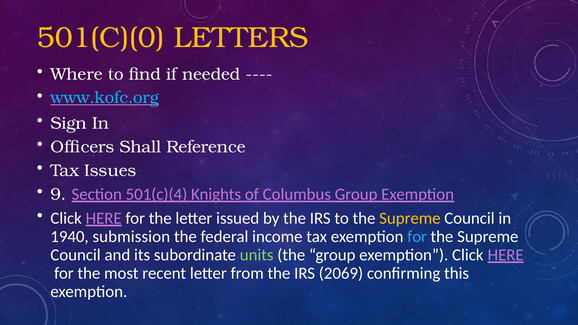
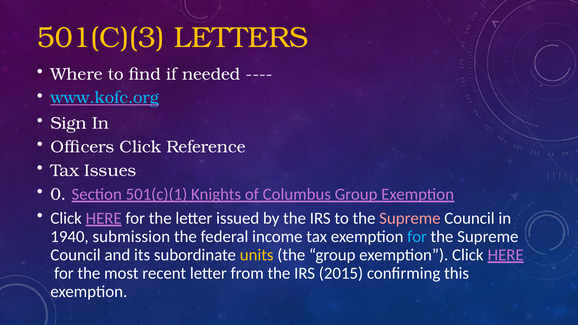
501(C)(0: 501(C)(0 -> 501(C)(3
Officers Shall: Shall -> Click
9: 9 -> 0
501(c)(4: 501(c)(4 -> 501(c)(1
Supreme at (410, 218) colour: yellow -> pink
units colour: light green -> yellow
2069: 2069 -> 2015
